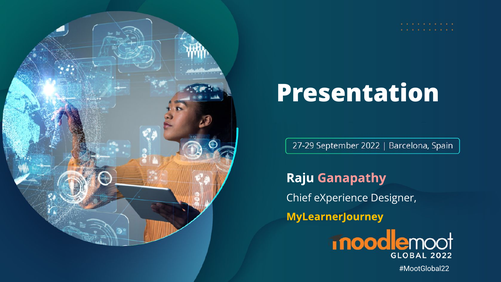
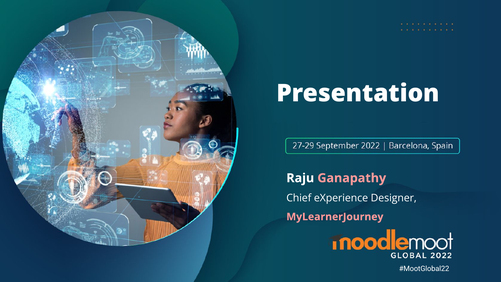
MyLearnerJourney colour: yellow -> pink
